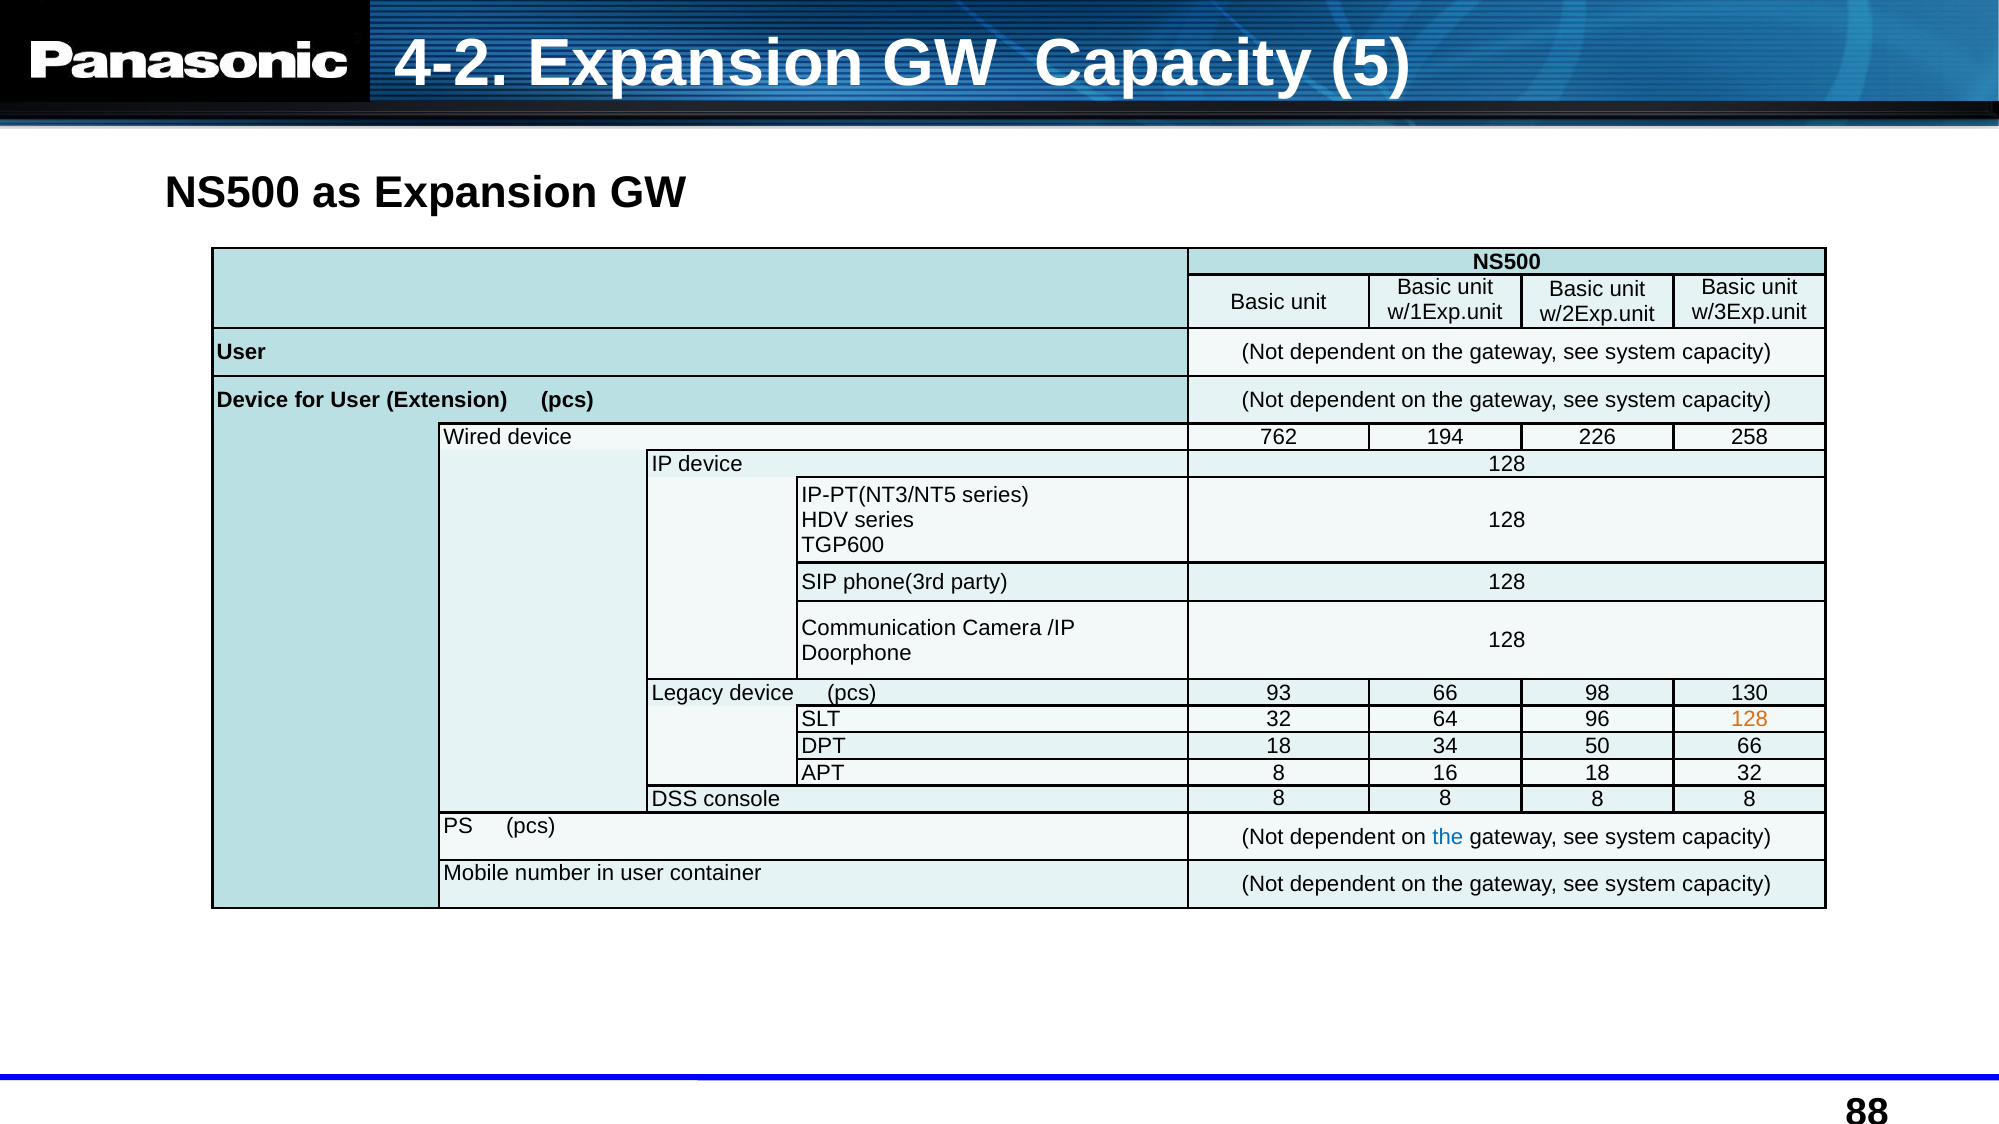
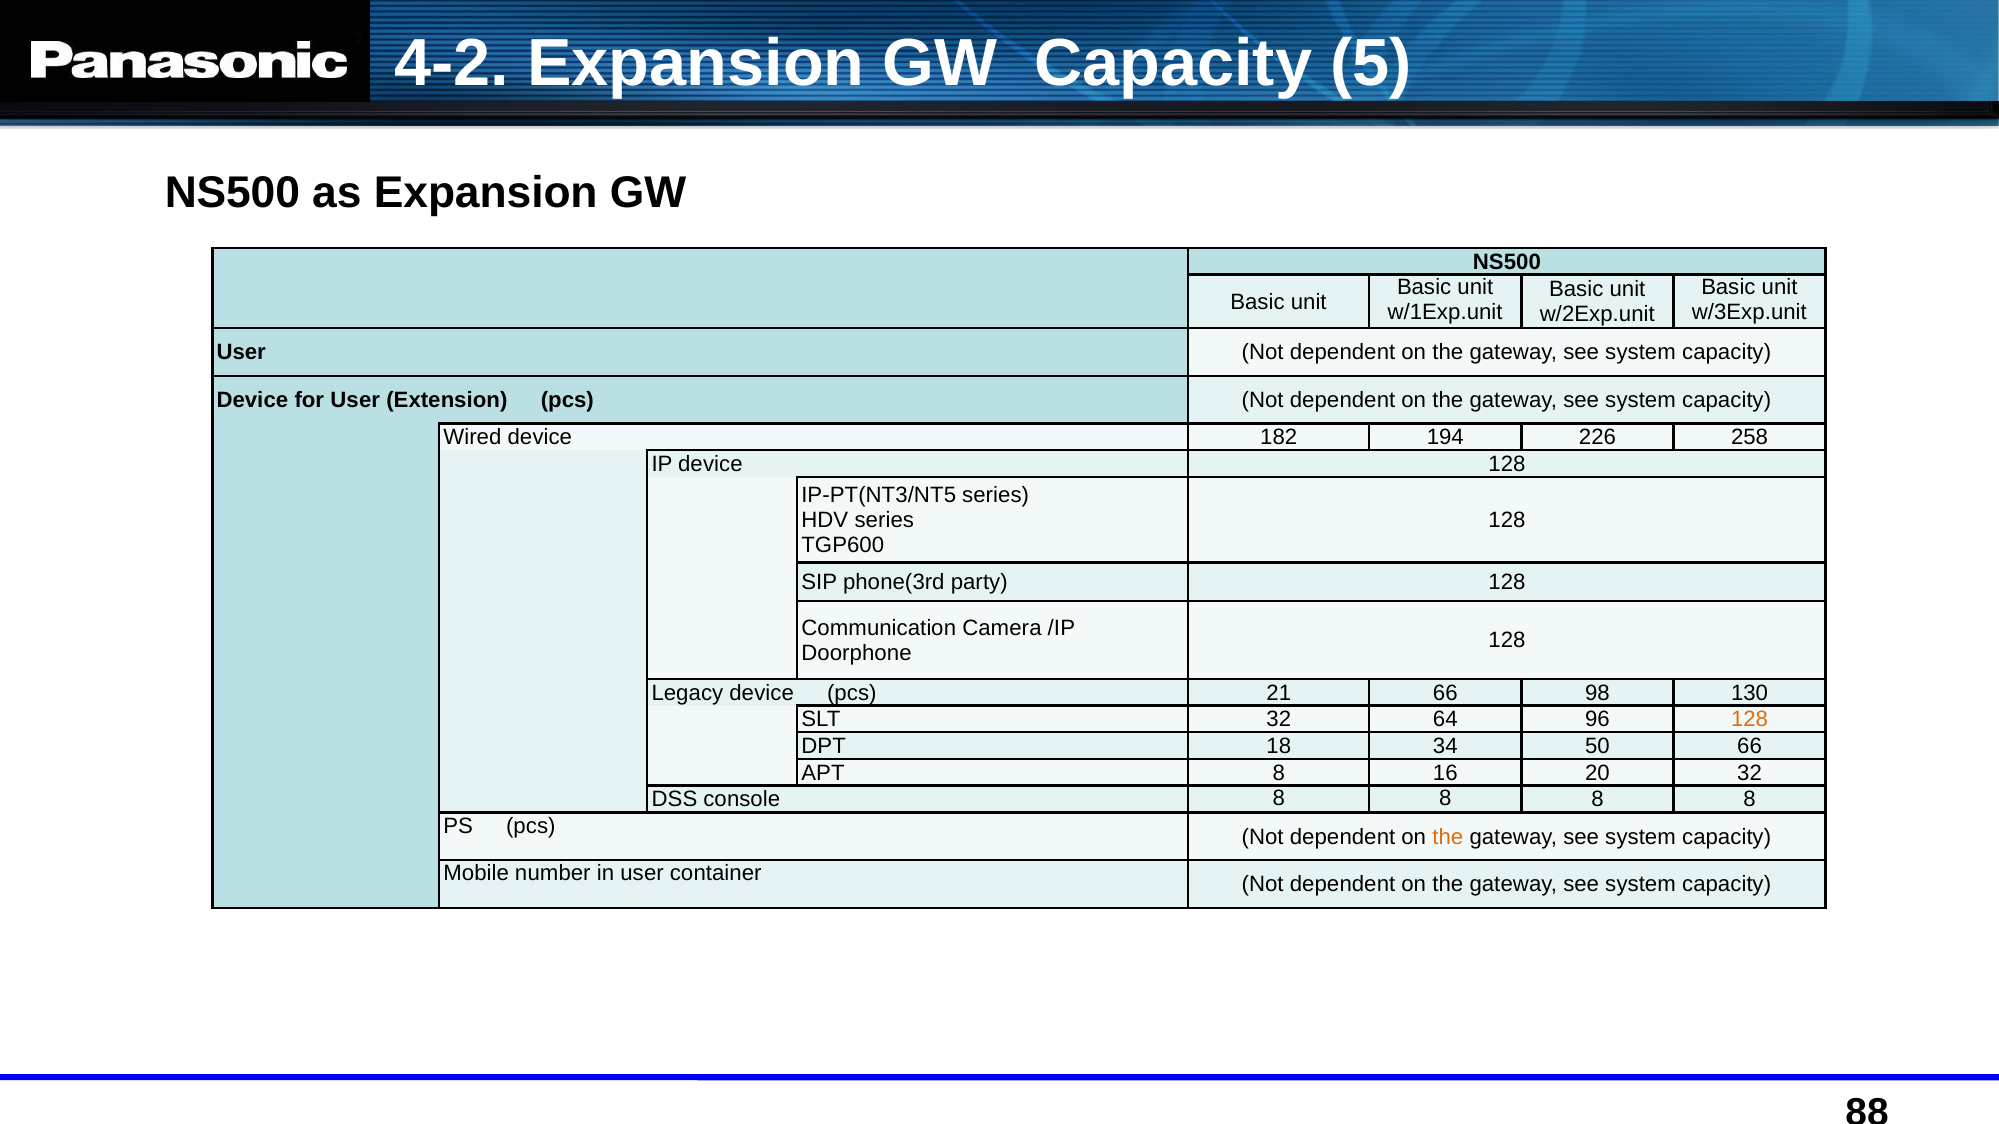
762: 762 -> 182
93: 93 -> 21
16 18: 18 -> 20
the at (1448, 837) colour: blue -> orange
